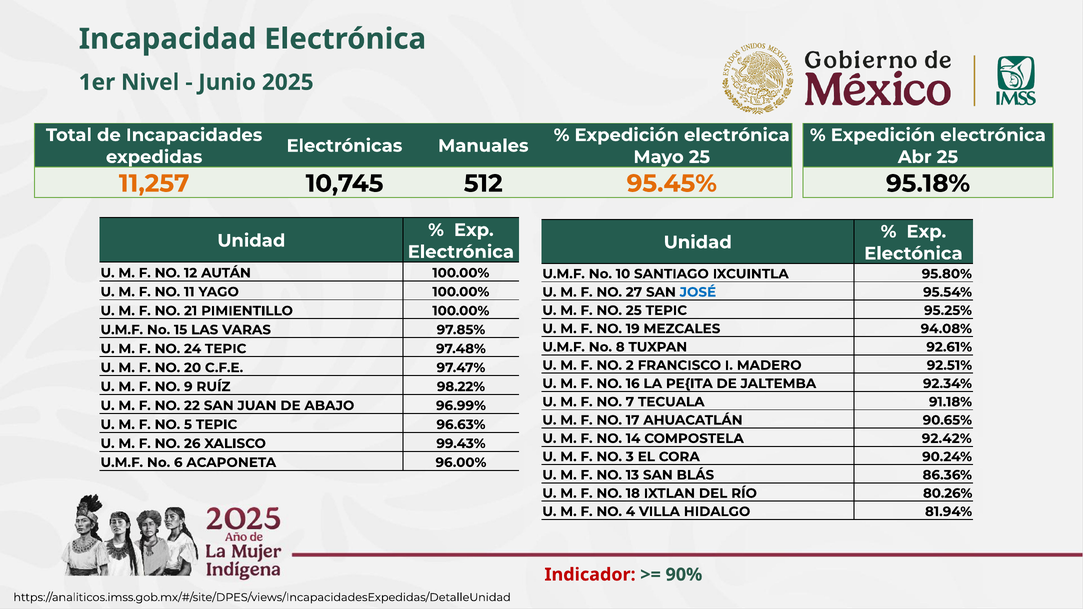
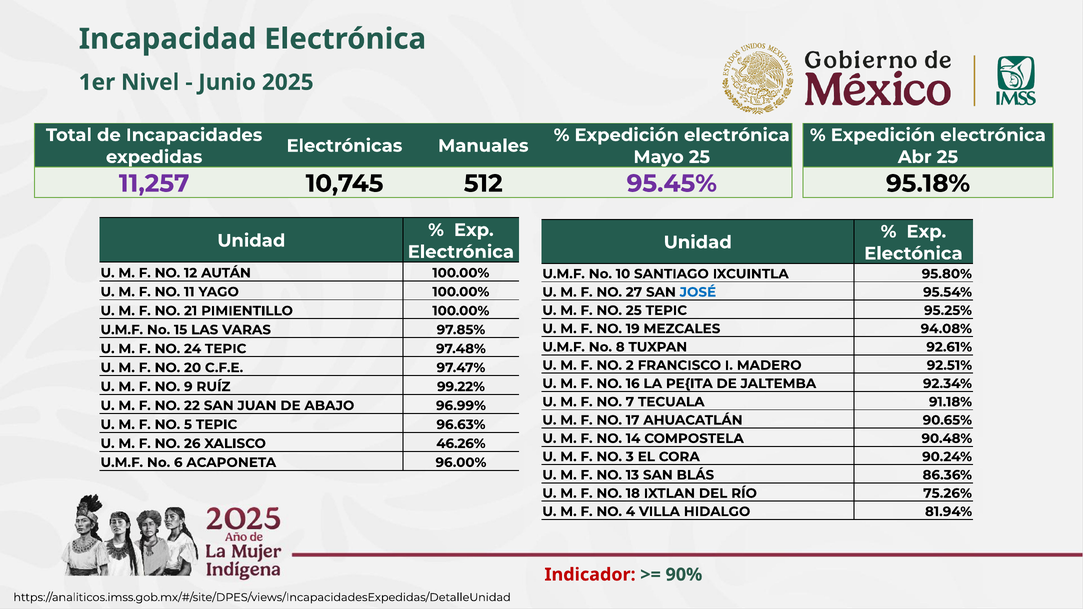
11,257 colour: orange -> purple
95.45% colour: orange -> purple
98.22%: 98.22% -> 99.22%
92.42%: 92.42% -> 90.48%
99.43%: 99.43% -> 46.26%
80.26%: 80.26% -> 75.26%
